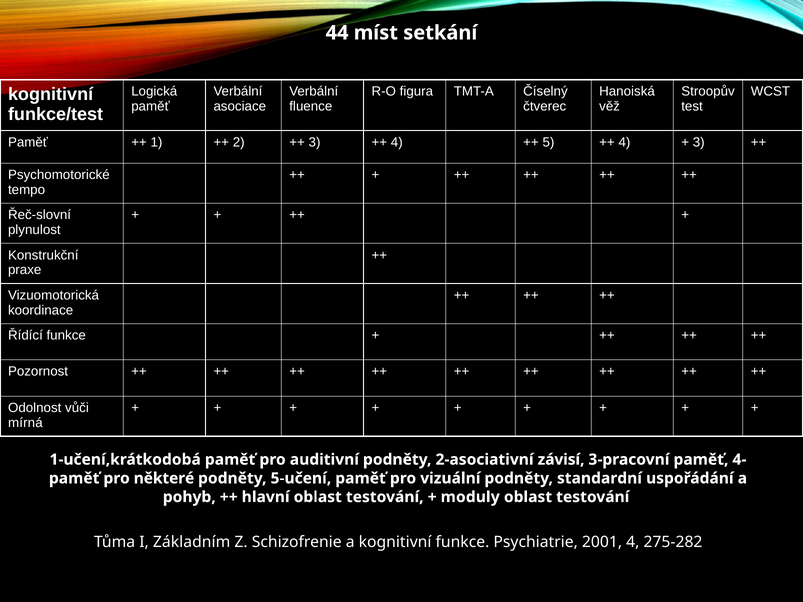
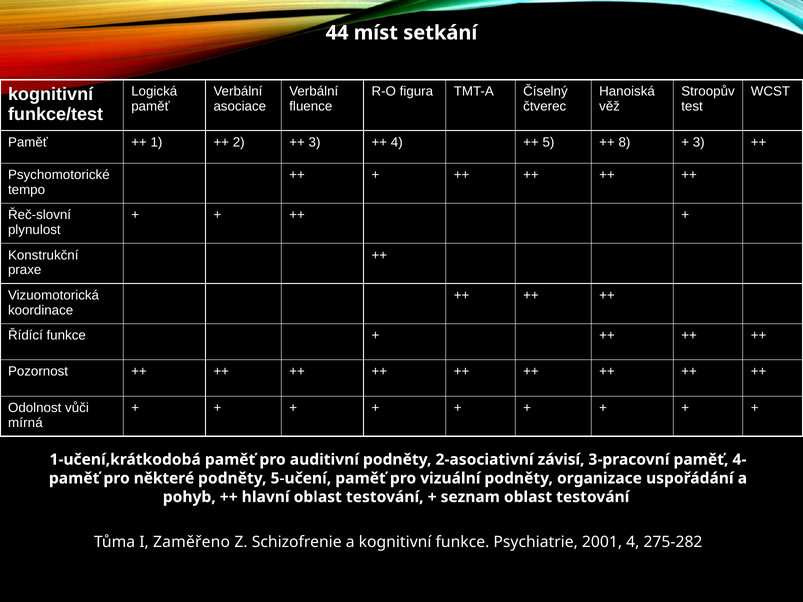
4 at (624, 142): 4 -> 8
standardní: standardní -> organizace
moduly: moduly -> seznam
Základním: Základním -> Zaměřeno
